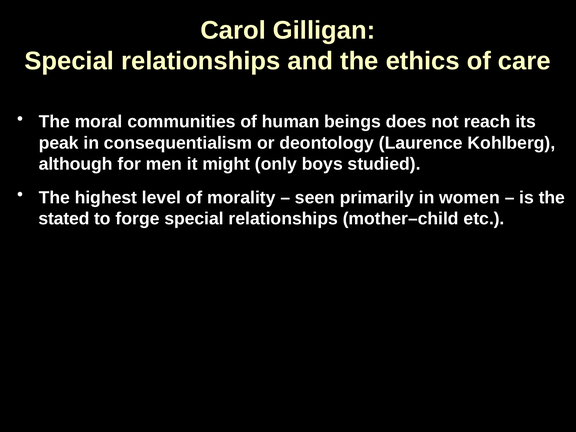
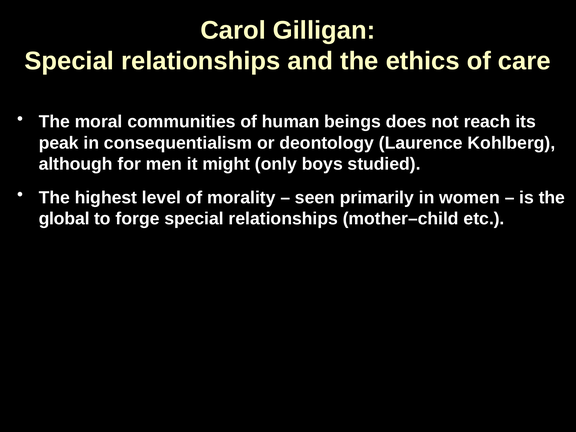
stated: stated -> global
